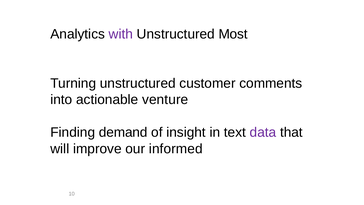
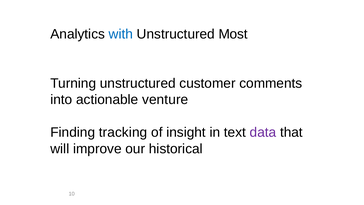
with colour: purple -> blue
demand: demand -> tracking
informed: informed -> historical
